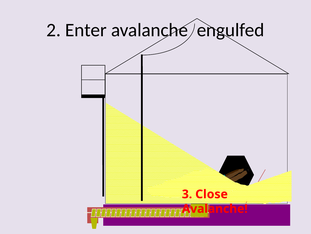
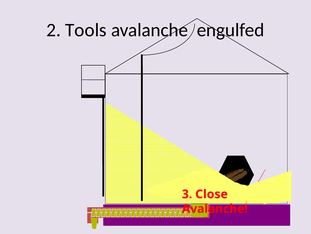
Enter: Enter -> Tools
